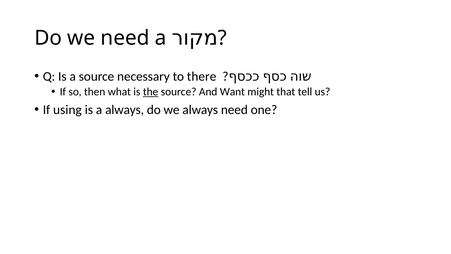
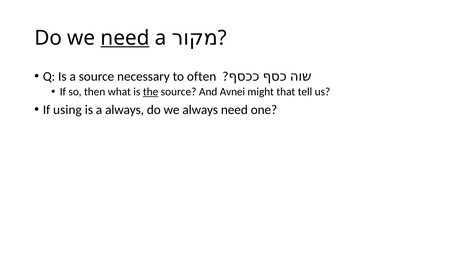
need at (125, 38) underline: none -> present
there: there -> often
Want: Want -> Avnei
